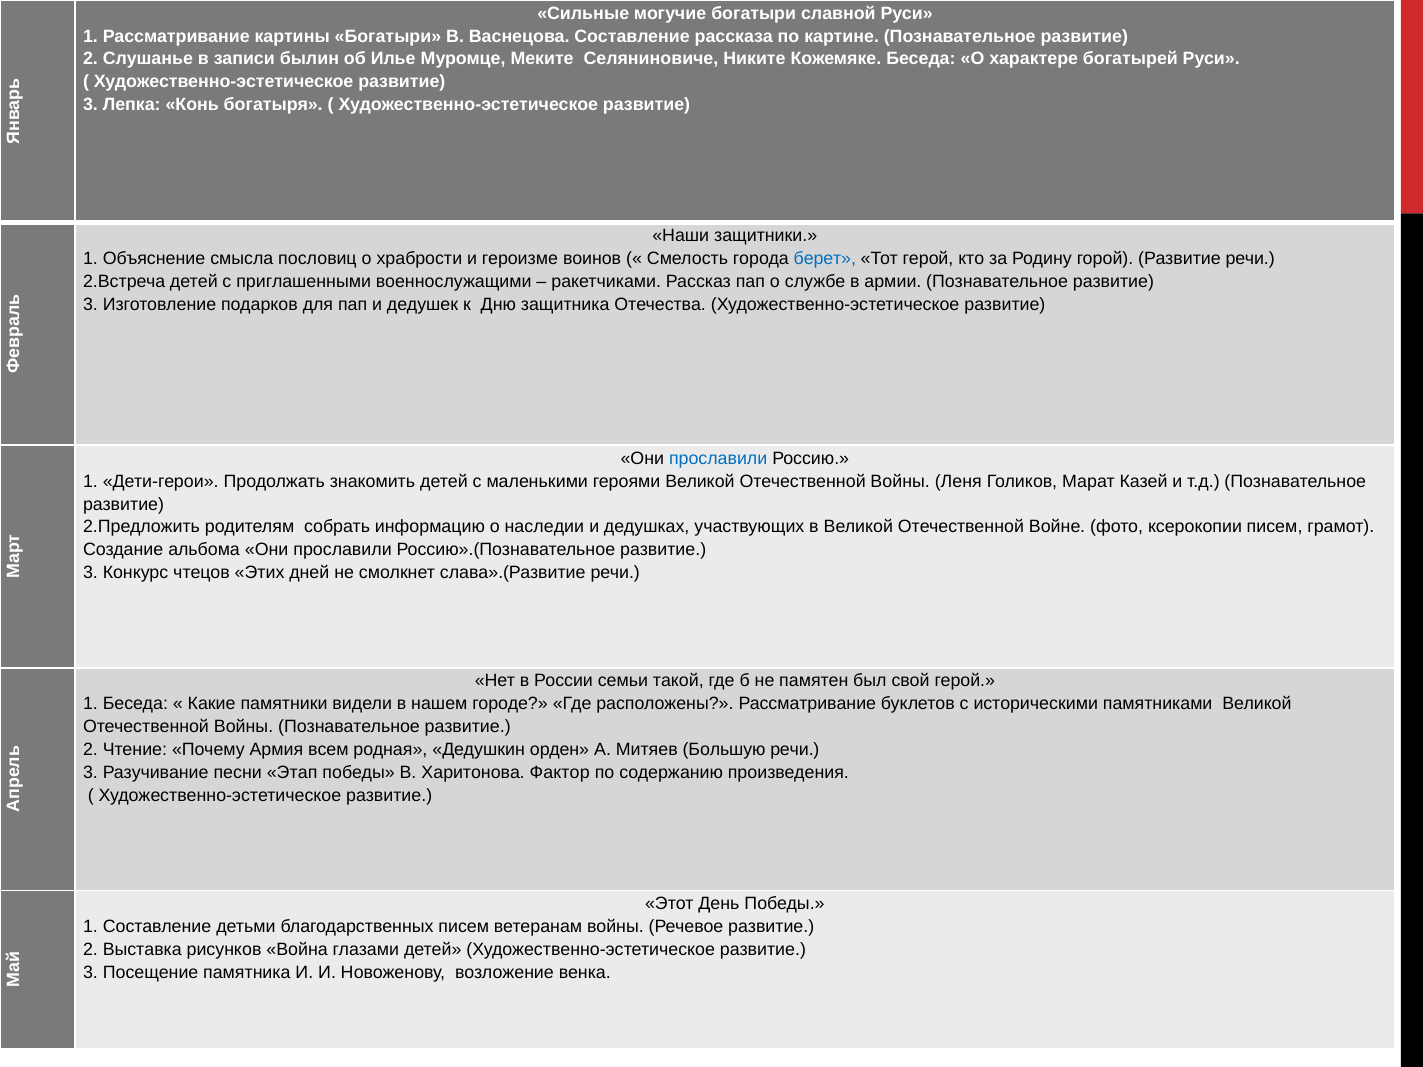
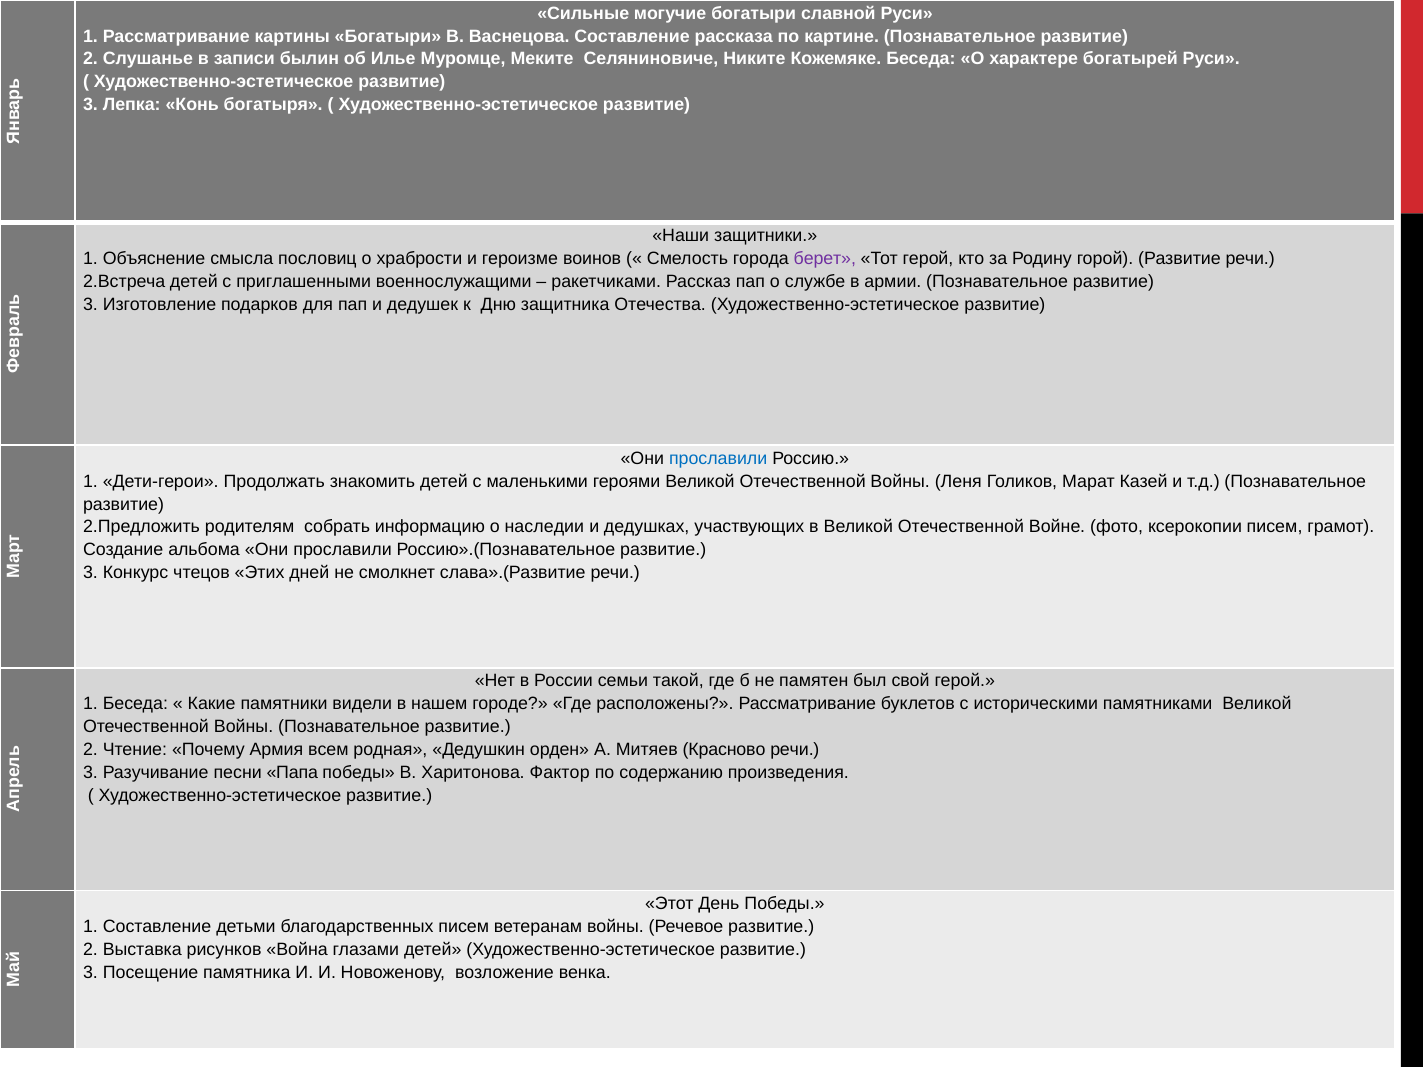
берет colour: blue -> purple
Большую: Большую -> Красново
Этап: Этап -> Папа
